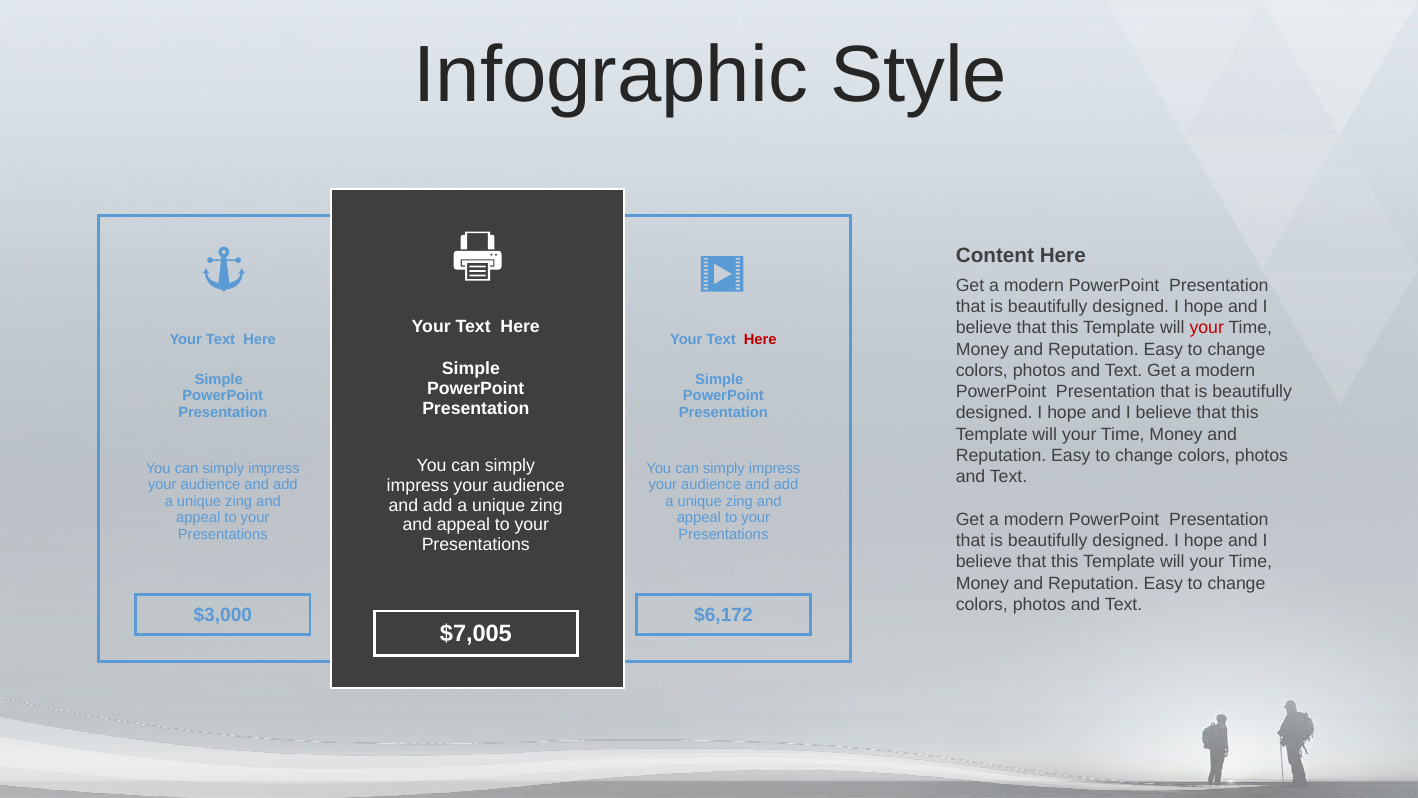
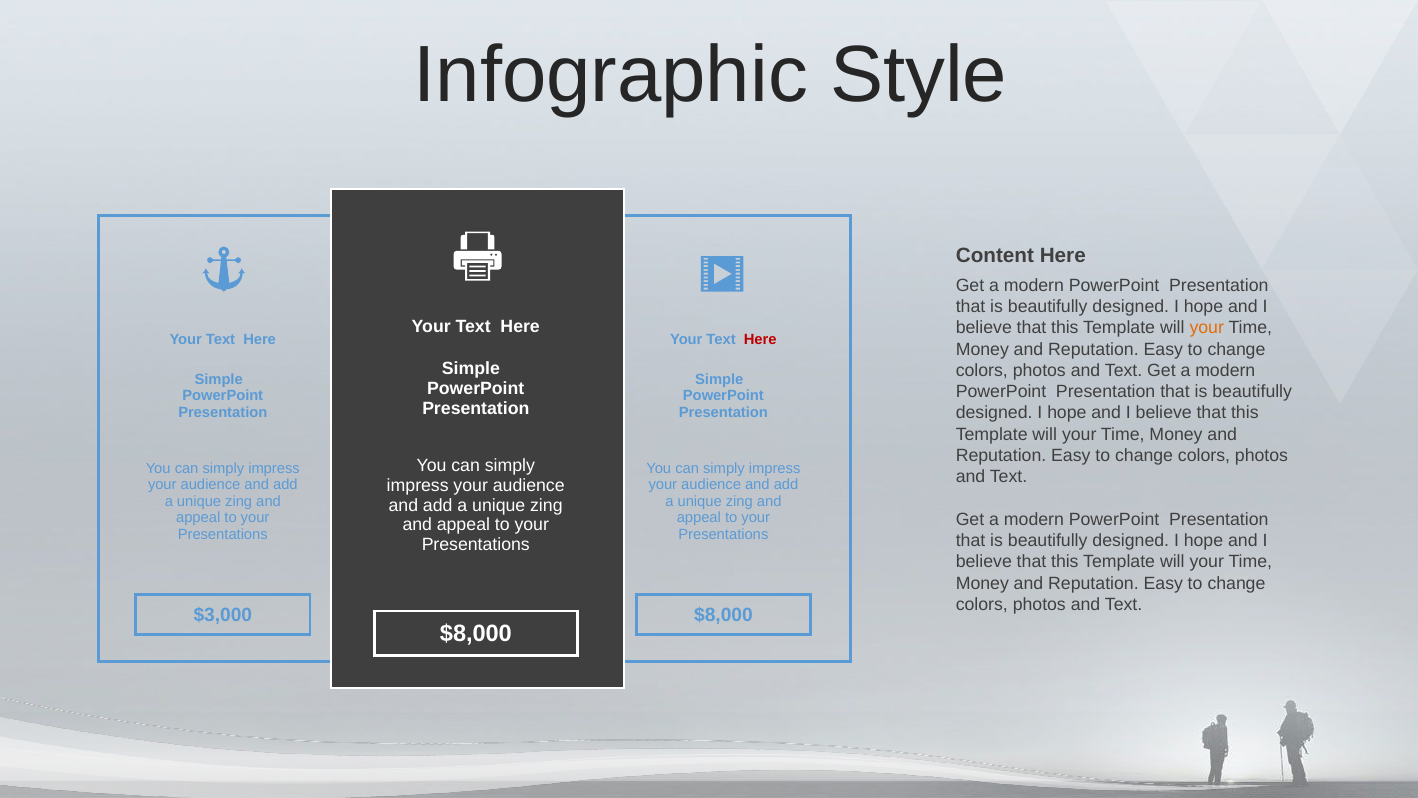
your at (1207, 328) colour: red -> orange
$6,172 at (723, 615): $6,172 -> $8,000
$7,005 at (476, 633): $7,005 -> $8,000
